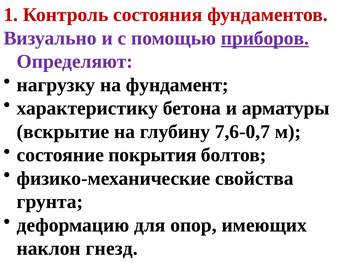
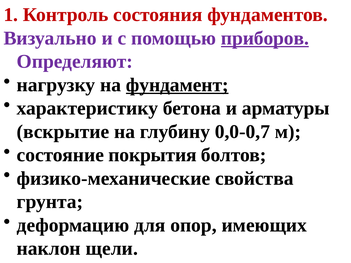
фундамент underline: none -> present
7,6-0,7: 7,6-0,7 -> 0,0-0,7
гнезд: гнезд -> щели
